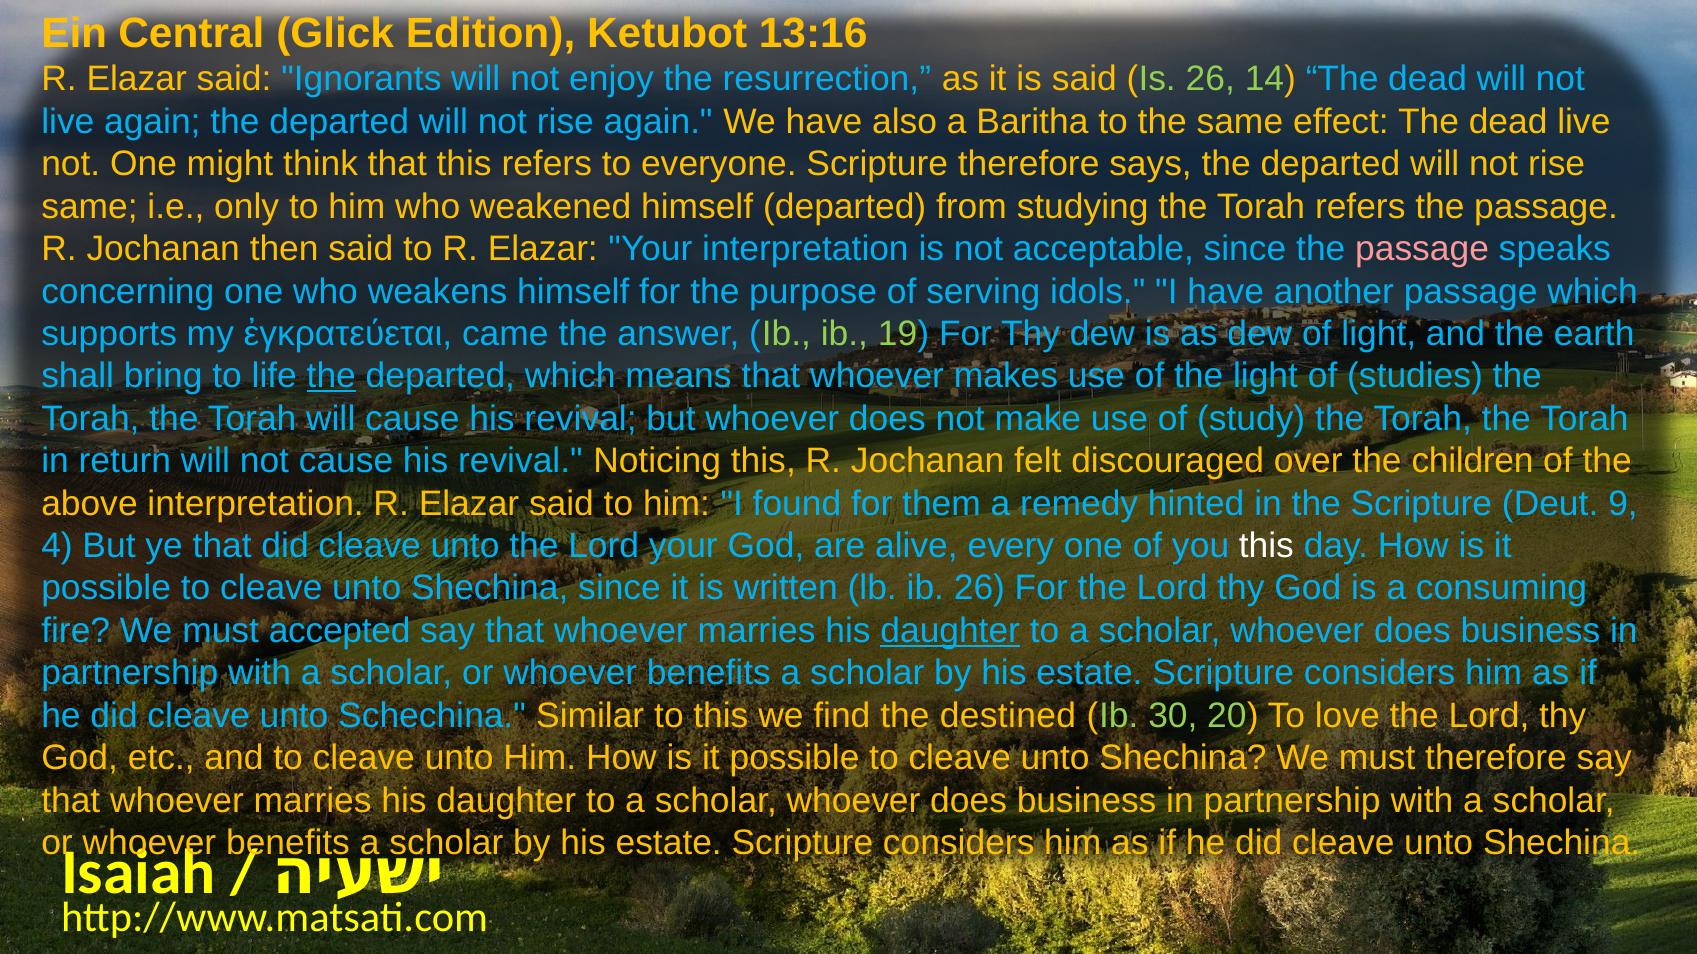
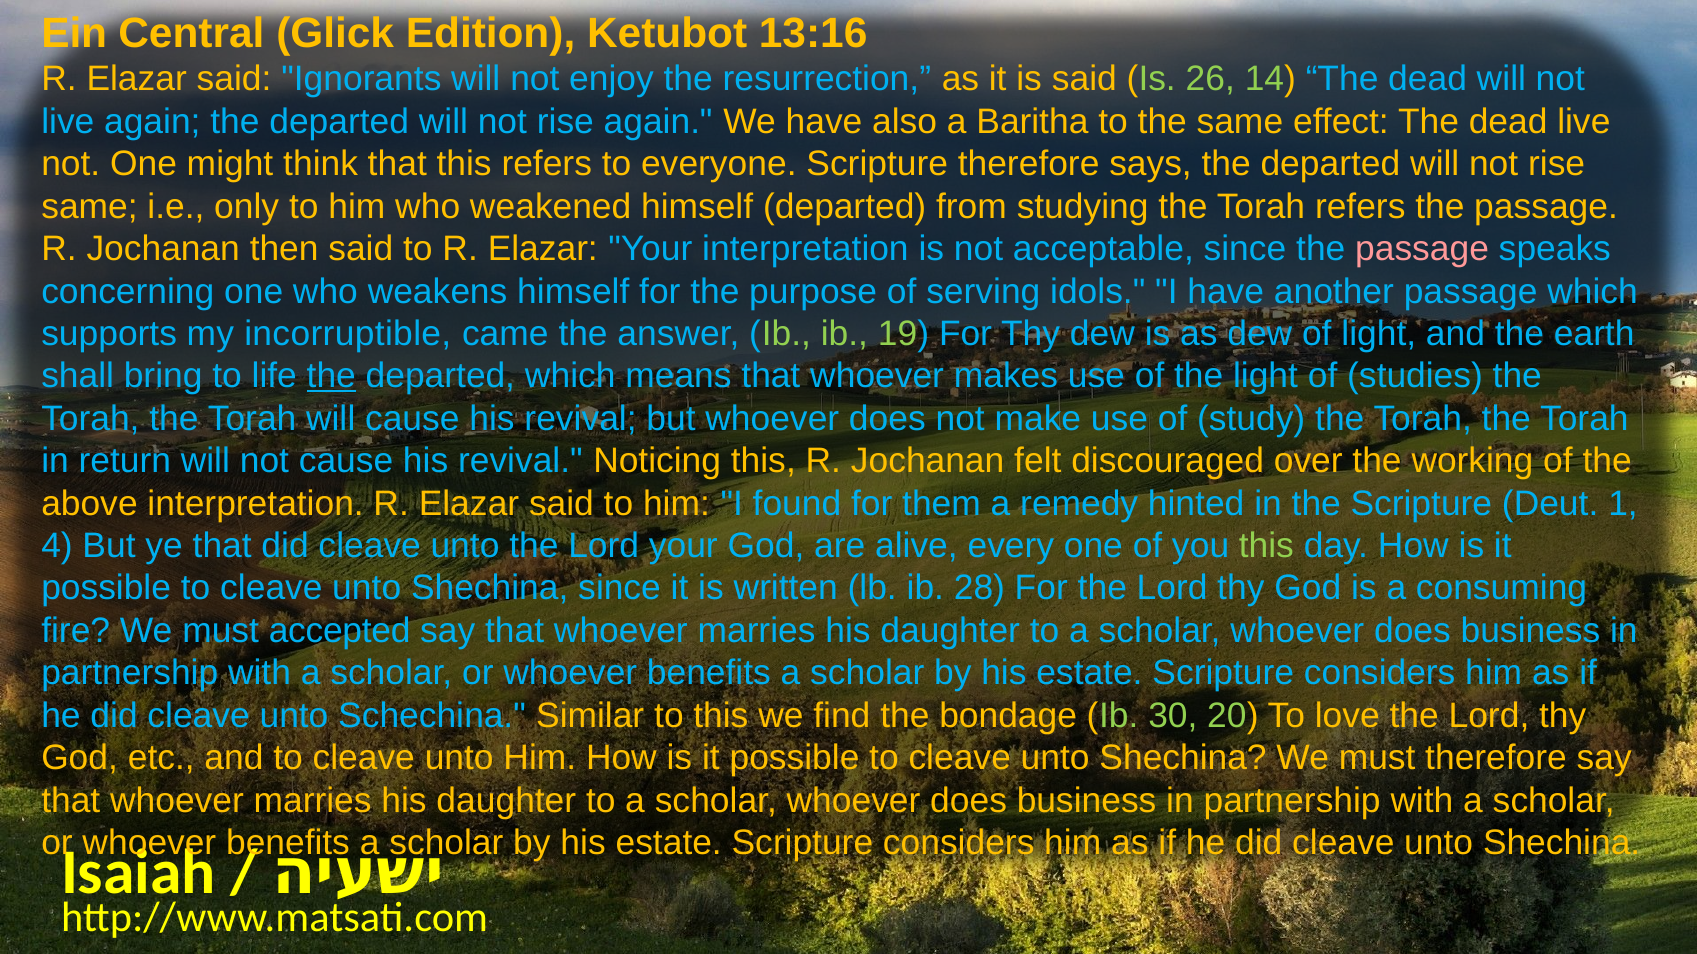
ἐγκρατεύεται: ἐγκρατεύεται -> incorruptible
children: children -> working
9: 9 -> 1
this at (1266, 546) colour: white -> light green
ib 26: 26 -> 28
daughter at (950, 631) underline: present -> none
destined: destined -> bondage
